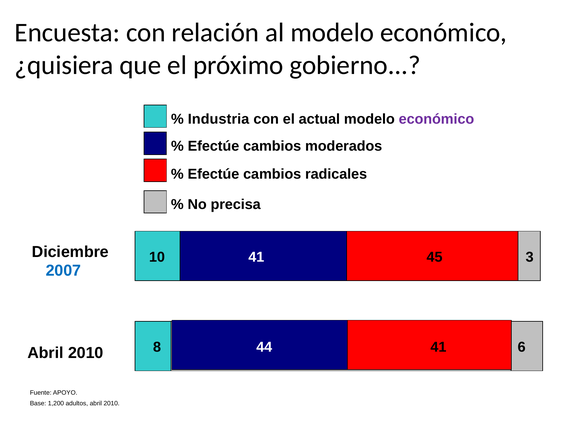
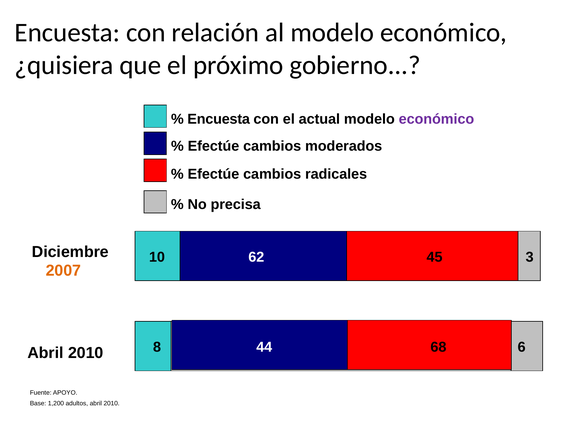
Industria at (219, 119): Industria -> Encuesta
10 41: 41 -> 62
2007 colour: blue -> orange
44 41: 41 -> 68
